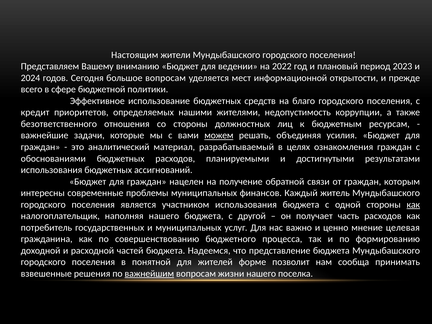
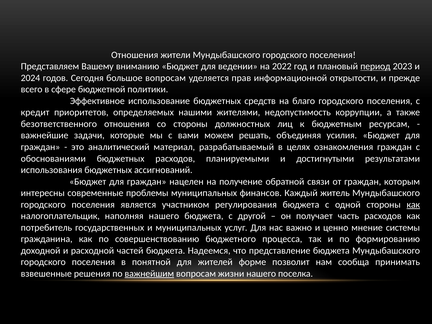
Настоящим at (135, 55): Настоящим -> Отношения
период underline: none -> present
мест: мест -> прав
можем underline: present -> none
участником использования: использования -> регулирования
целевая: целевая -> системы
